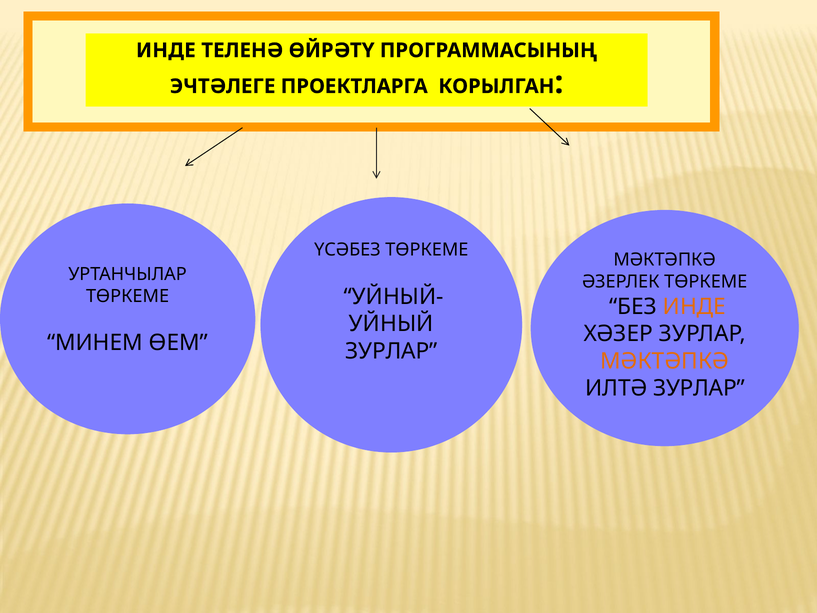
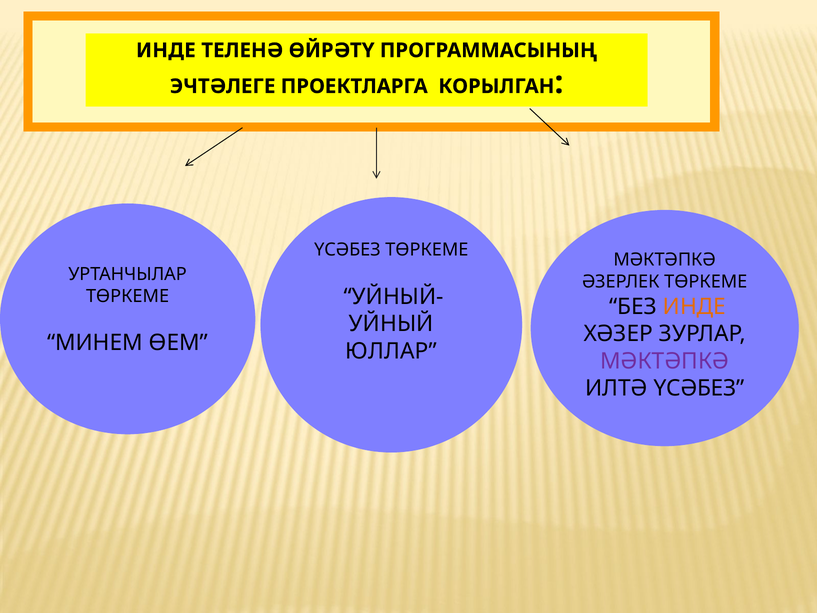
ЗУРЛАР at (391, 351): ЗУРЛАР -> ЮЛЛАР
МӘКТӘПКӘ at (665, 361) colour: orange -> purple
ИЛТӘ ЗУРЛАР: ЗУРЛАР -> ҮСӘБЕЗ
